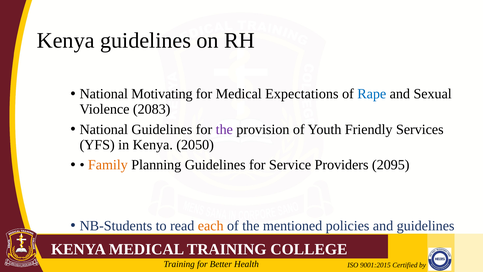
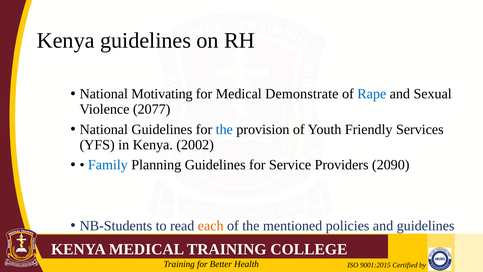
Expectations: Expectations -> Demonstrate
2083: 2083 -> 2077
the at (224, 129) colour: purple -> blue
2050: 2050 -> 2002
Family colour: orange -> blue
2095: 2095 -> 2090
